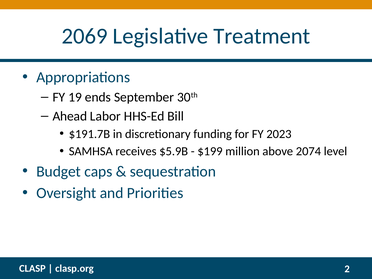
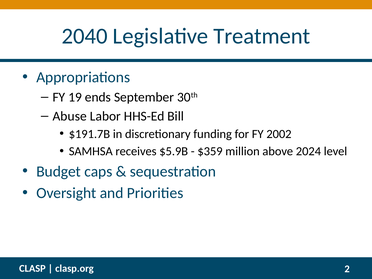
2069: 2069 -> 2040
Ahead: Ahead -> Abuse
2023: 2023 -> 2002
$199: $199 -> $359
2074: 2074 -> 2024
